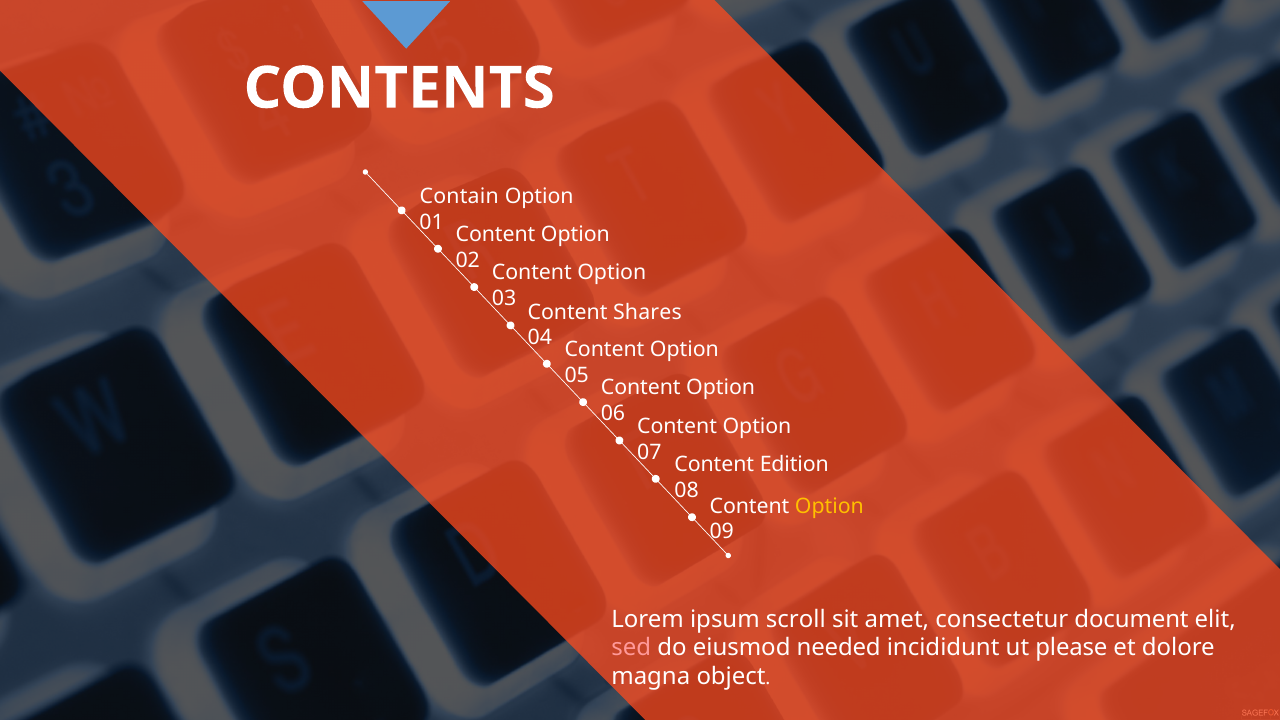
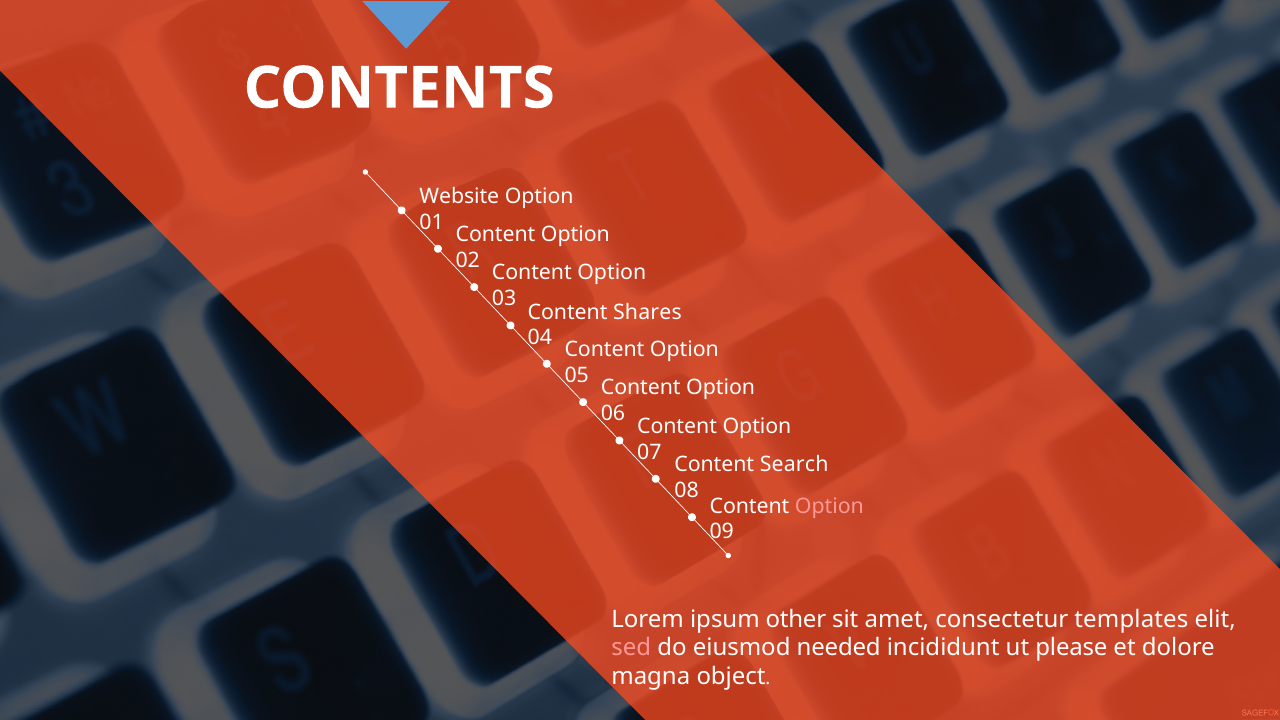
Contain: Contain -> Website
Edition: Edition -> Search
Option at (829, 506) colour: yellow -> pink
scroll: scroll -> other
document: document -> templates
